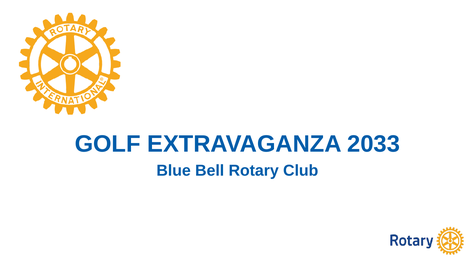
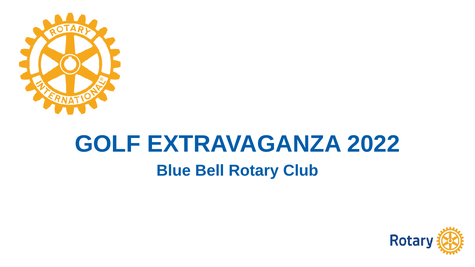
2033: 2033 -> 2022
